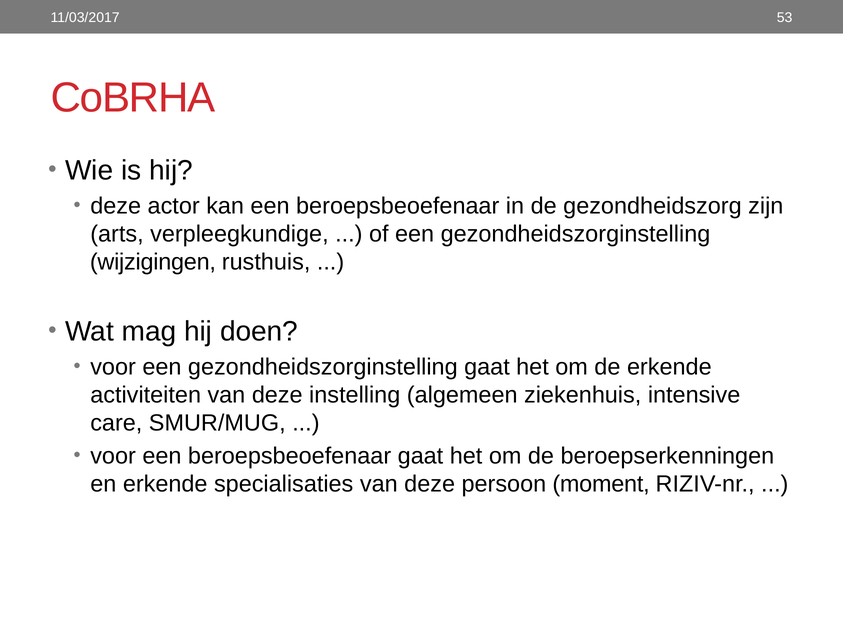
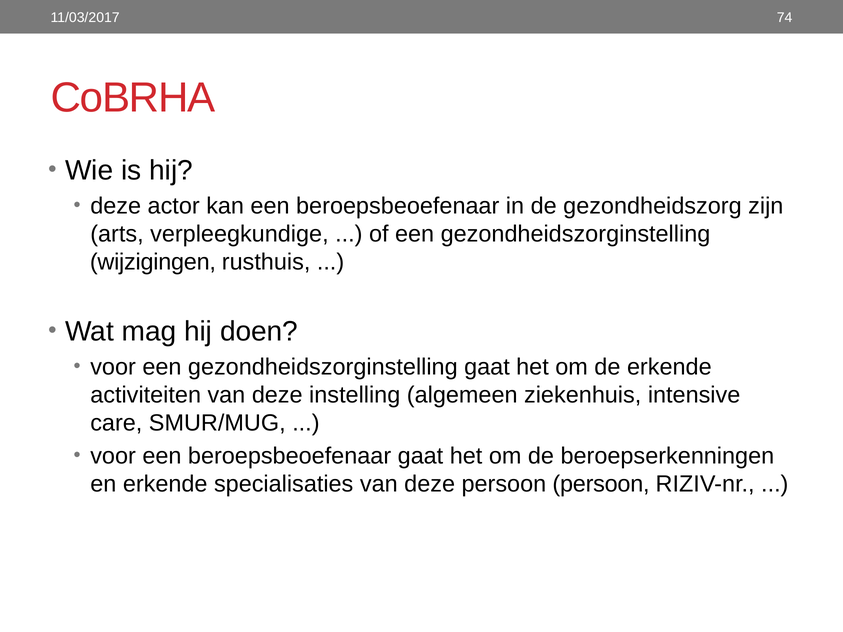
53: 53 -> 74
persoon moment: moment -> persoon
